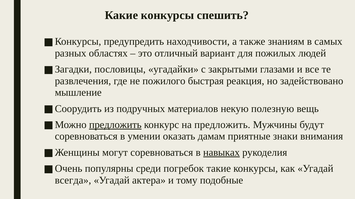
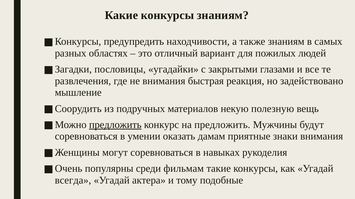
конкурсы спешить: спешить -> знаниям
не пожилого: пожилого -> внимания
навыках underline: present -> none
погребок: погребок -> фильмам
